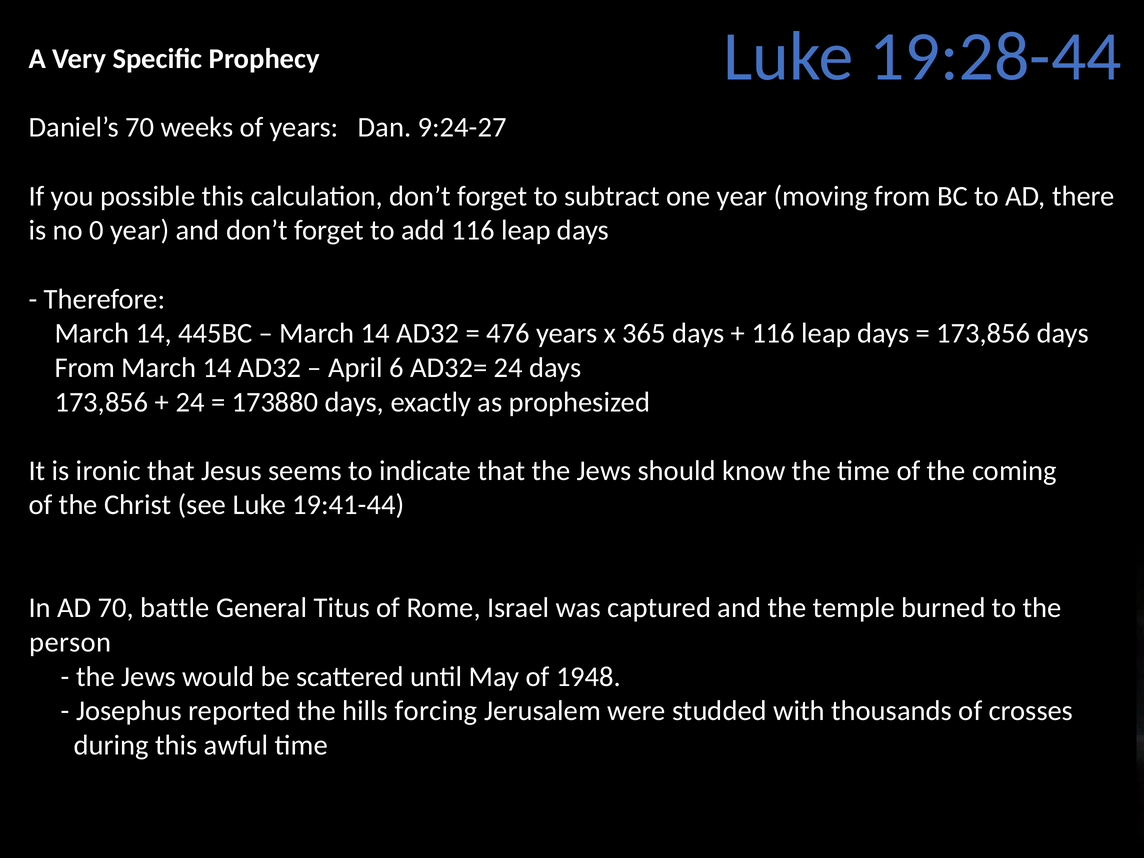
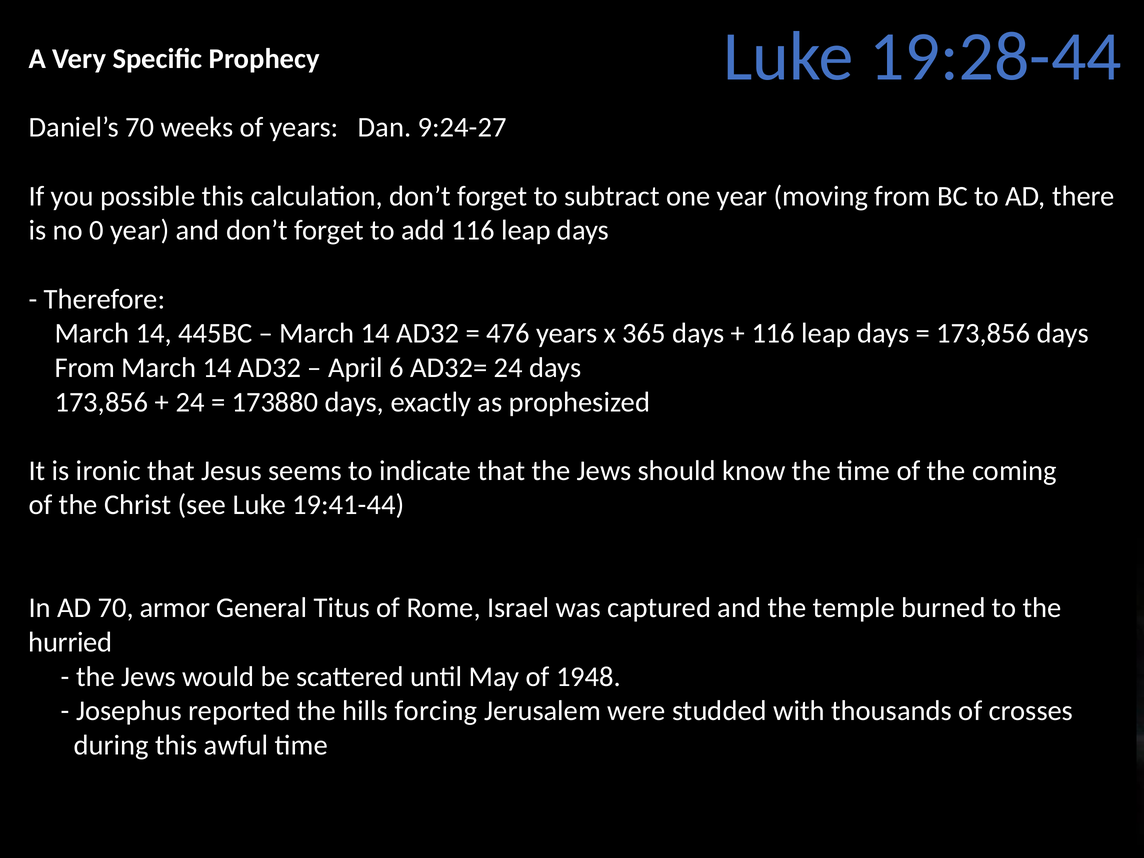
battle: battle -> armor
person: person -> hurried
